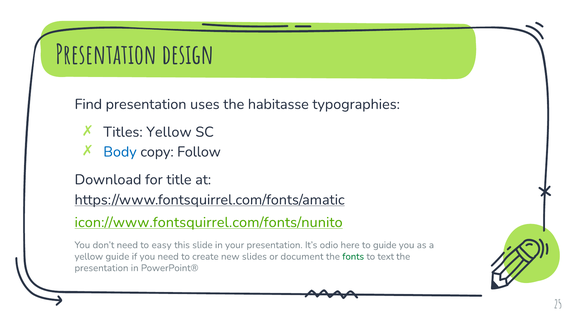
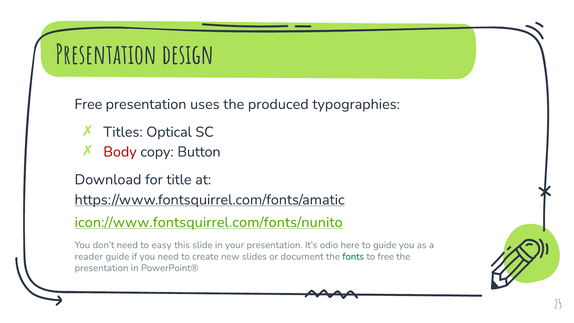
Find at (88, 104): Find -> Free
habitasse: habitasse -> produced
Titles Yellow: Yellow -> Optical
Body colour: blue -> red
Follow: Follow -> Button
yellow at (89, 256): yellow -> reader
to text: text -> free
